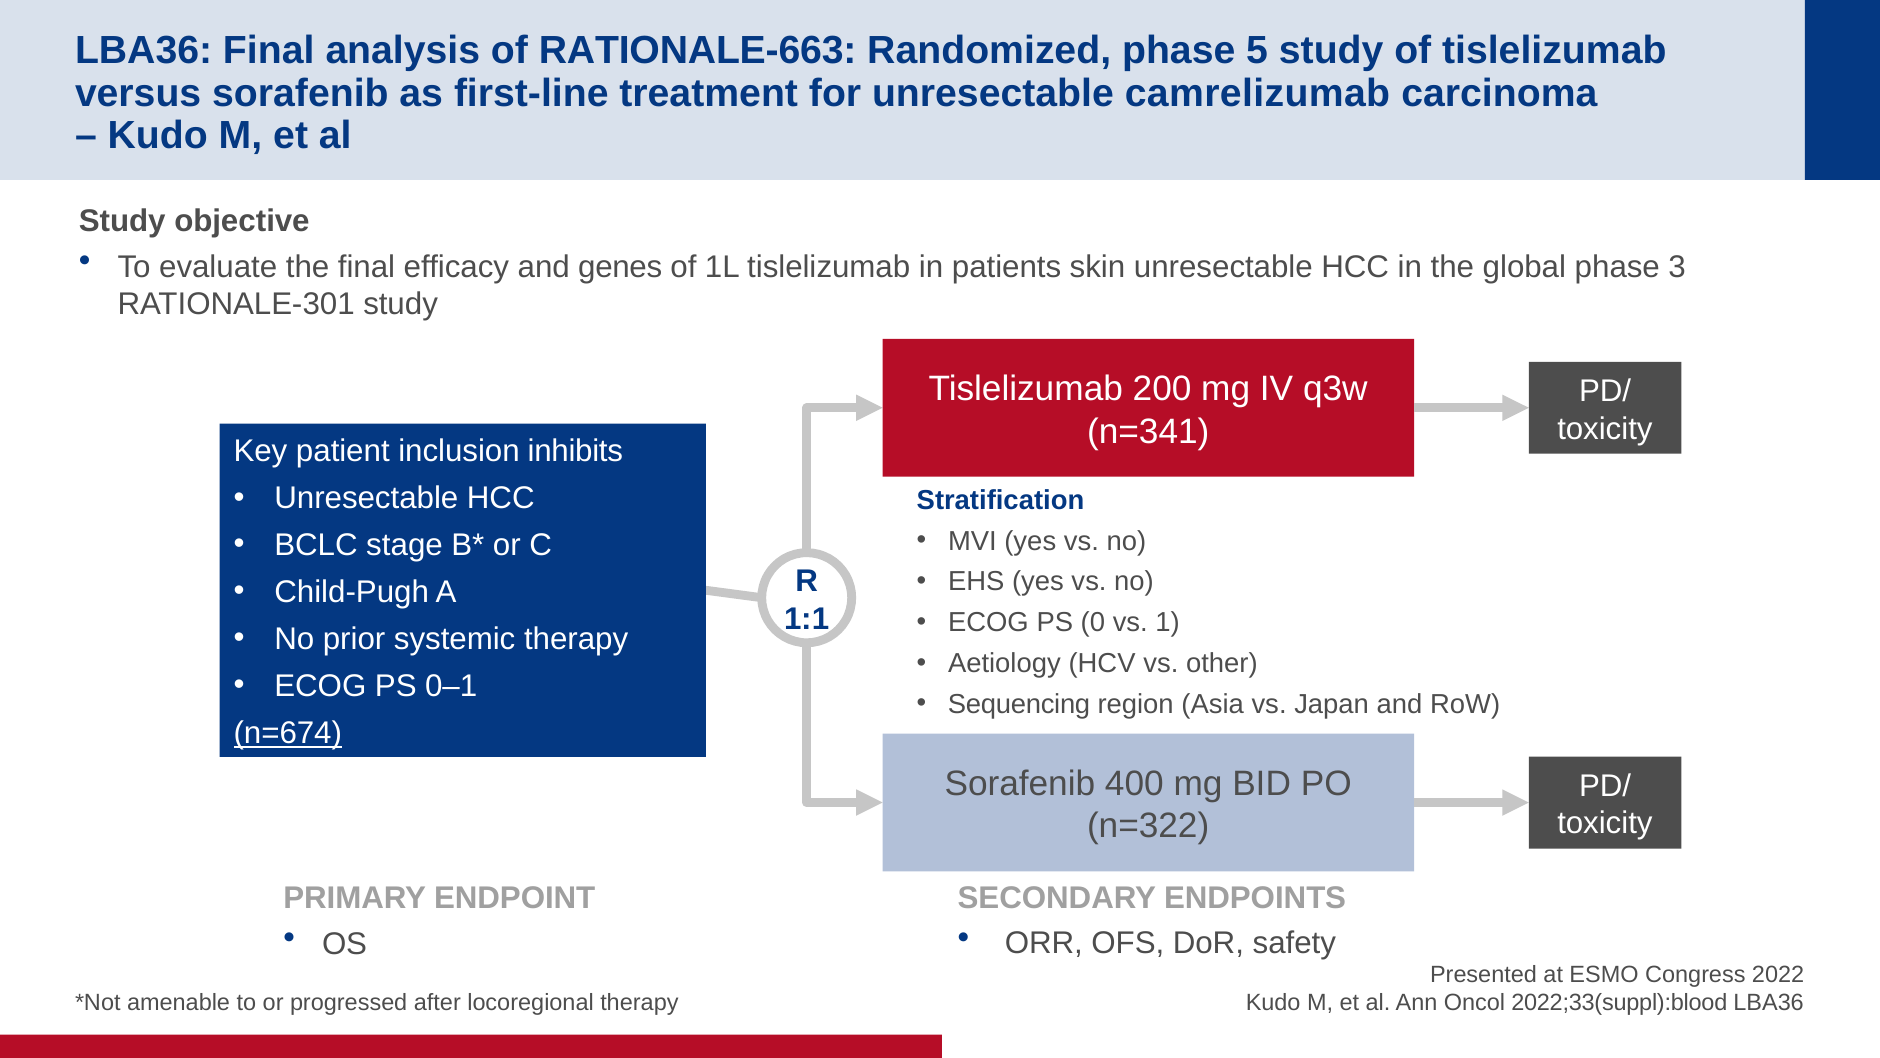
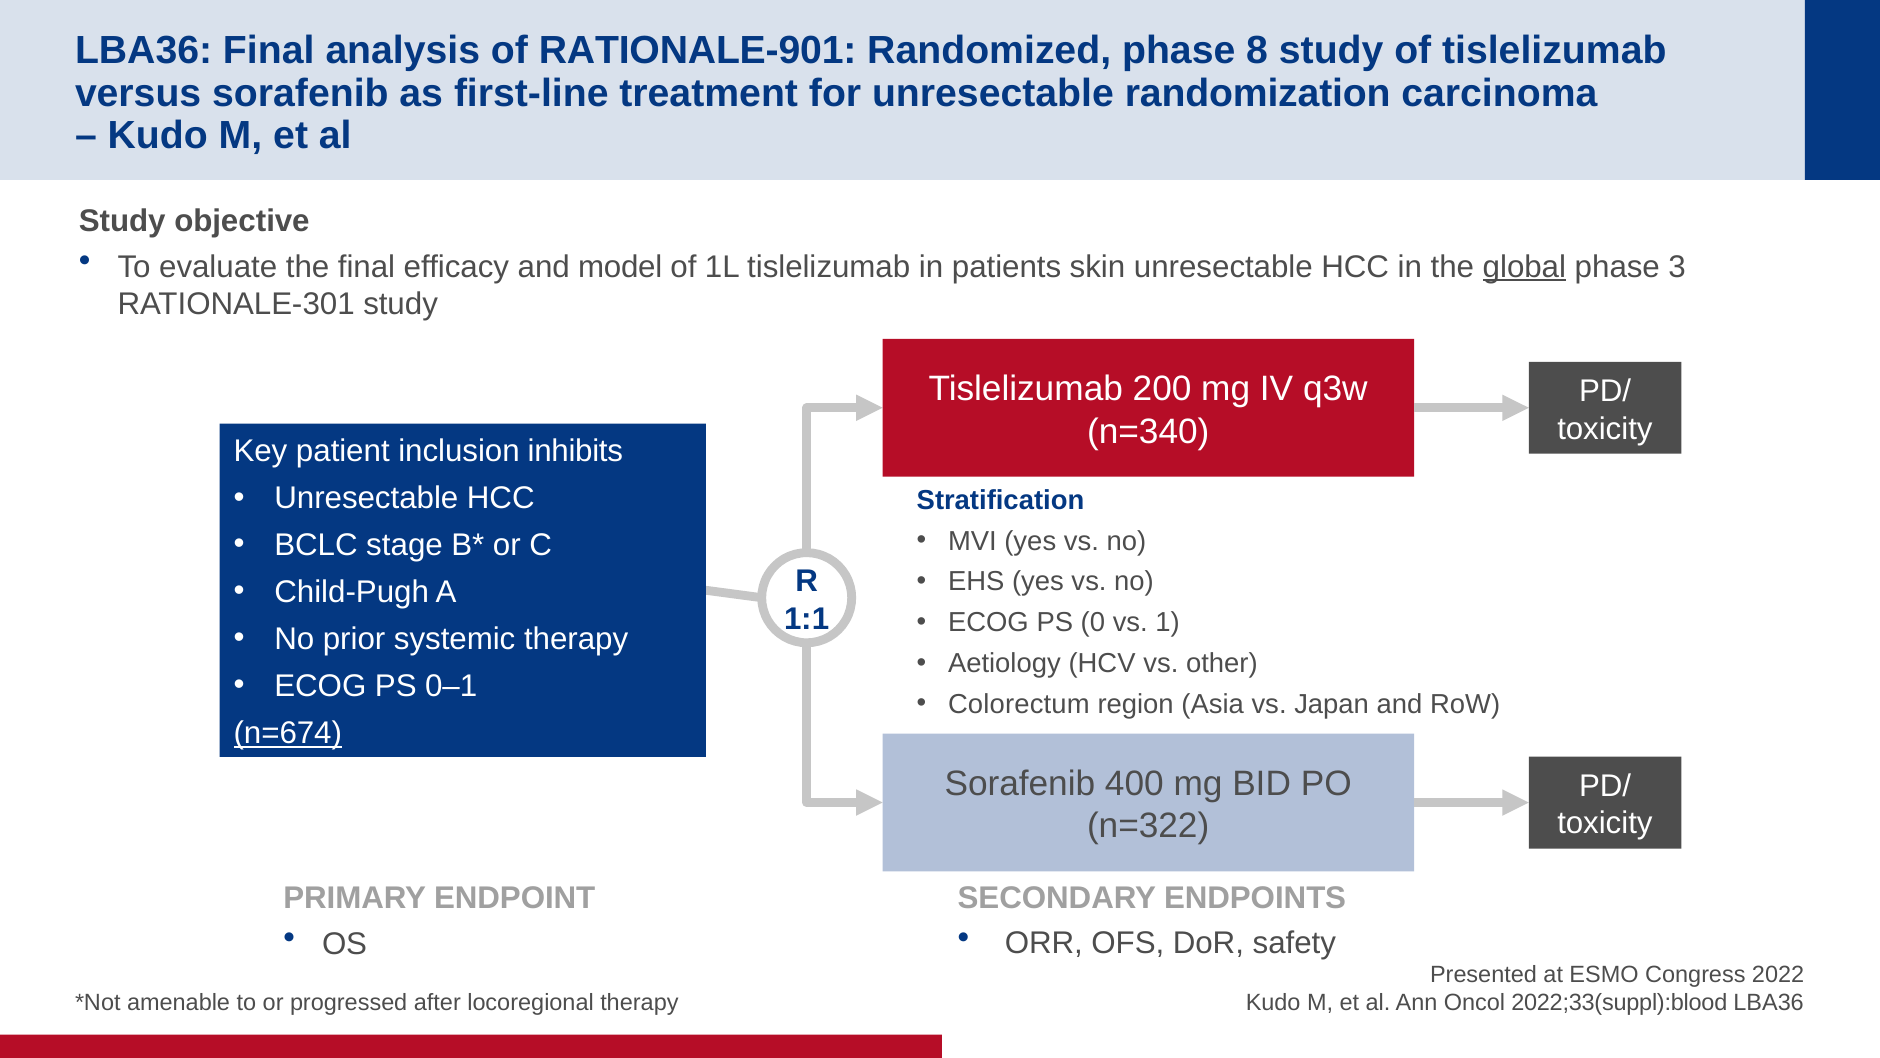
RATIONALE-663: RATIONALE-663 -> RATIONALE-901
5: 5 -> 8
camrelizumab: camrelizumab -> randomization
genes: genes -> model
global underline: none -> present
n=341: n=341 -> n=340
Sequencing: Sequencing -> Colorectum
